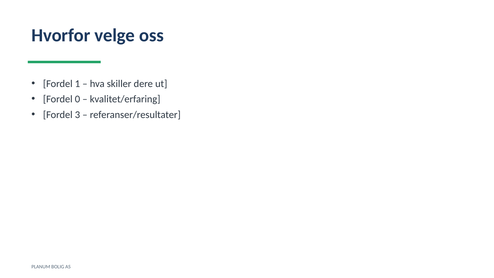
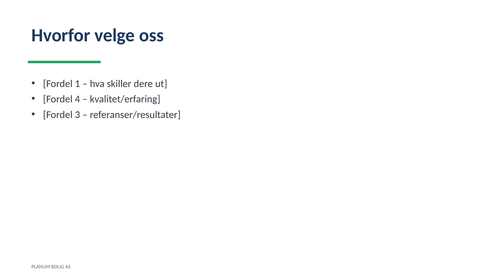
0: 0 -> 4
